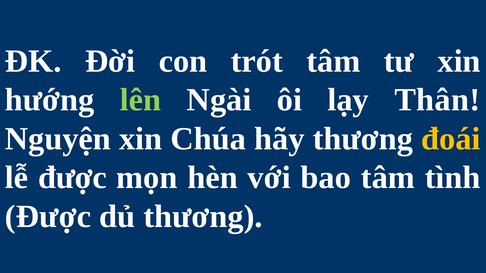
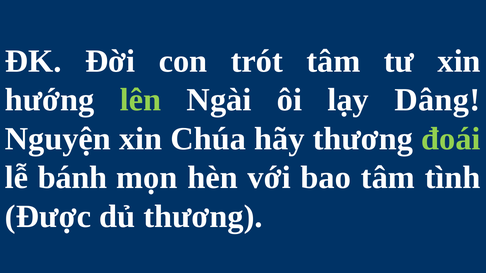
Thân: Thân -> Dâng
đoái colour: yellow -> light green
lễ được: được -> bánh
